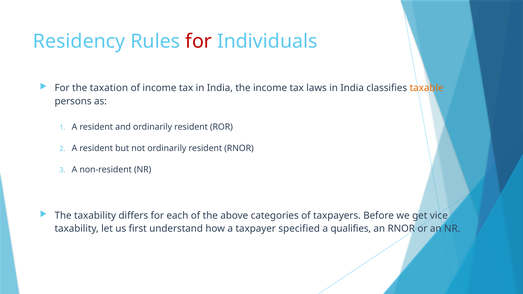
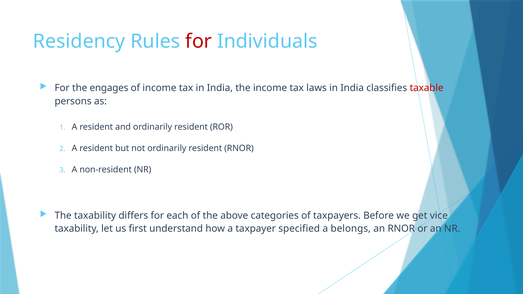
taxation: taxation -> engages
taxable colour: orange -> red
qualifies: qualifies -> belongs
